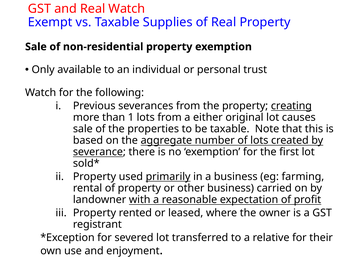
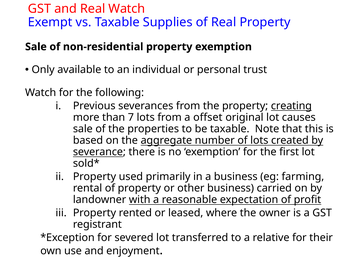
1: 1 -> 7
either: either -> offset
primarily underline: present -> none
